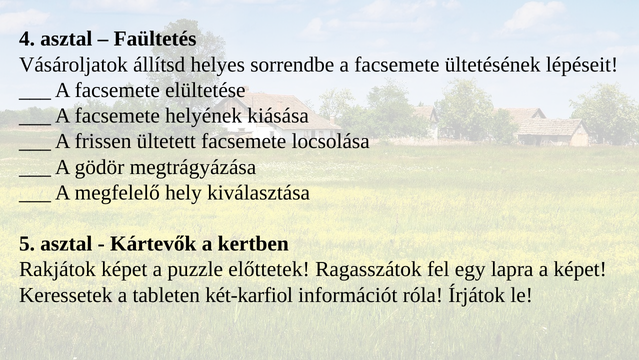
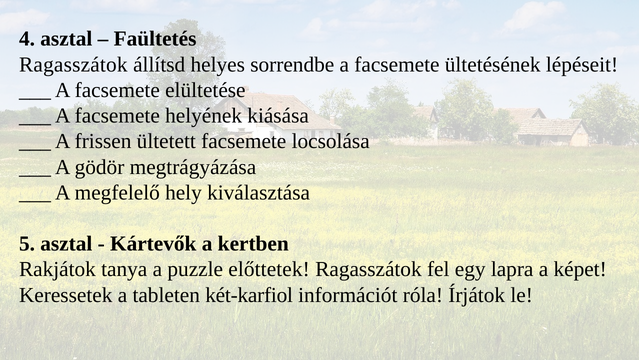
Vásároljatok at (73, 64): Vásároljatok -> Ragasszátok
Rakjátok képet: képet -> tanya
